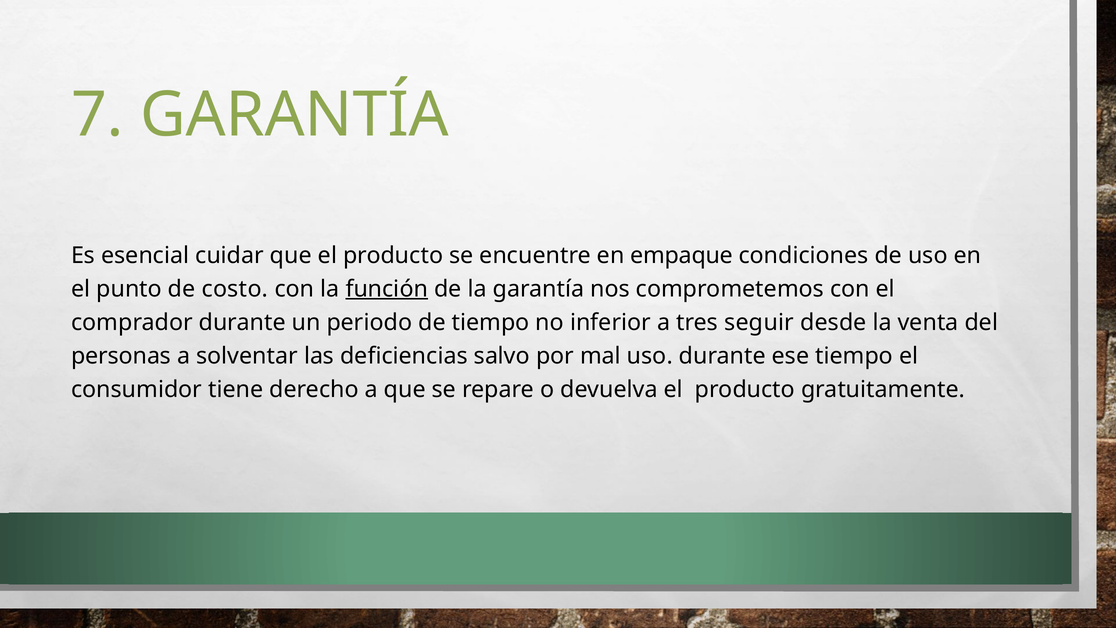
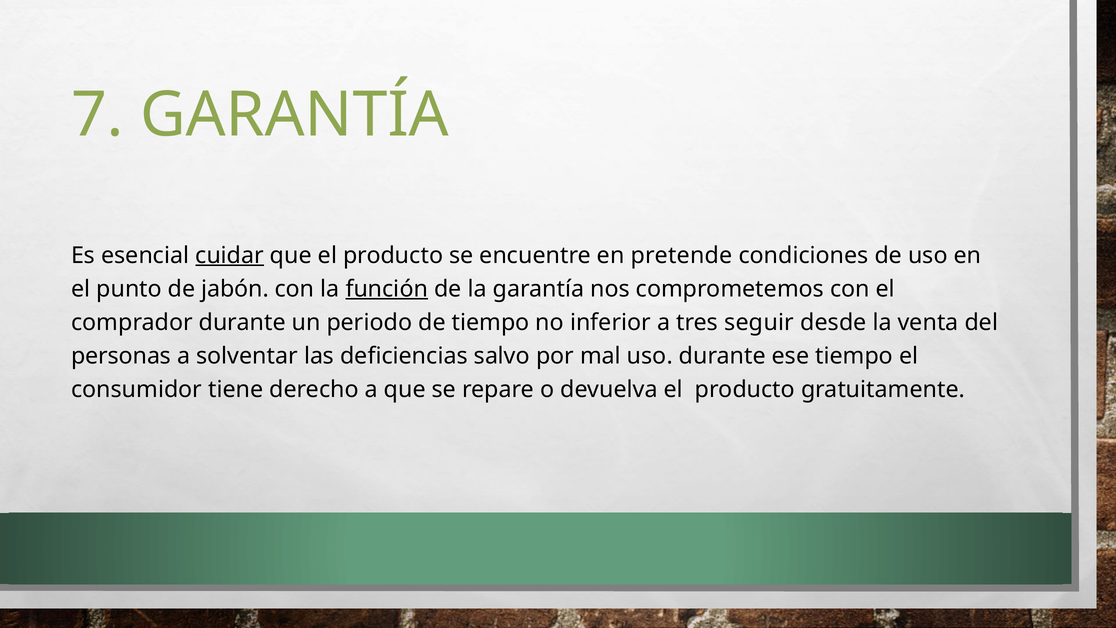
cuidar underline: none -> present
empaque: empaque -> pretende
costo: costo -> jabón
